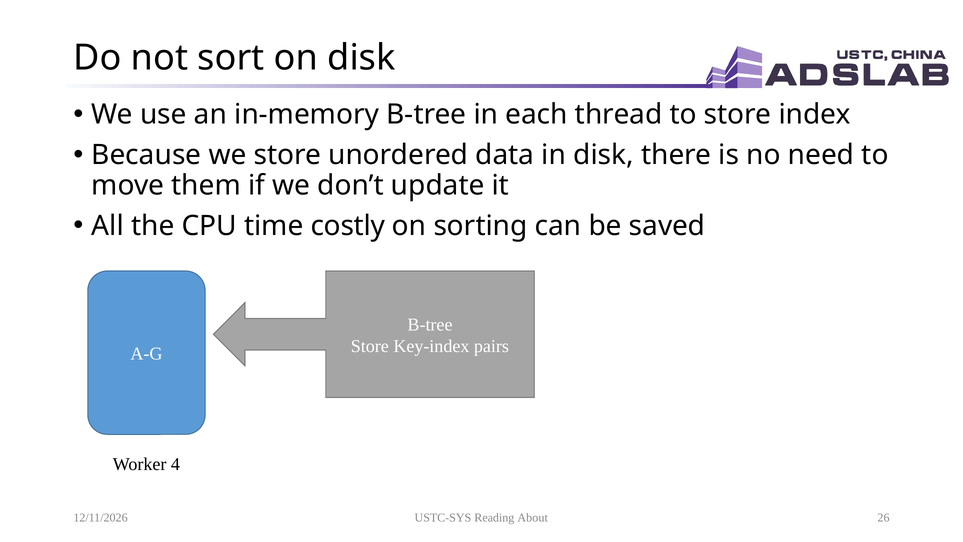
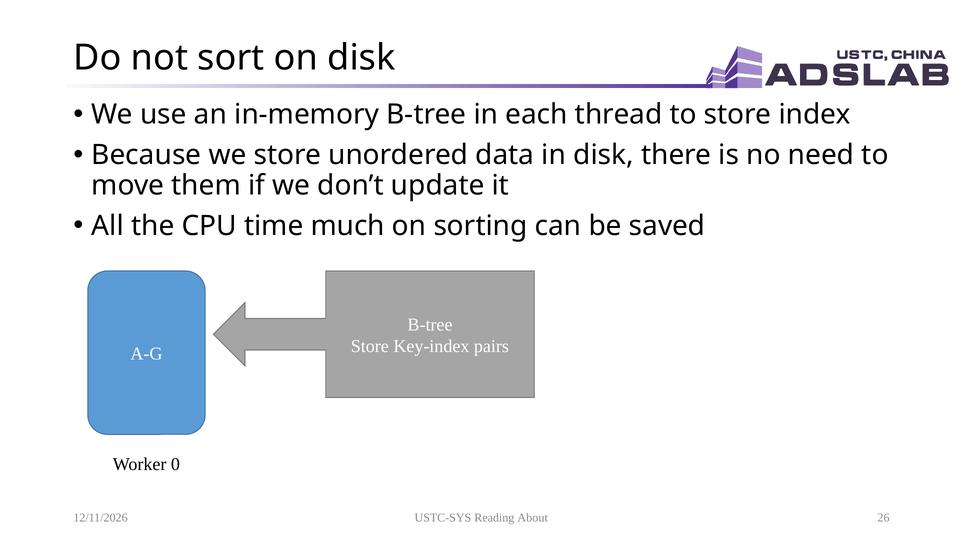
costly: costly -> much
4: 4 -> 0
